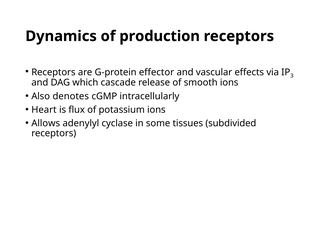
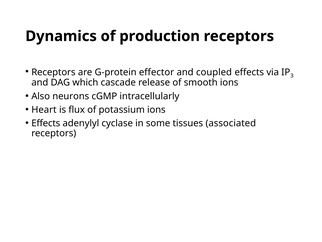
vascular: vascular -> coupled
denotes: denotes -> neurons
Allows at (46, 123): Allows -> Effects
subdivided: subdivided -> associated
